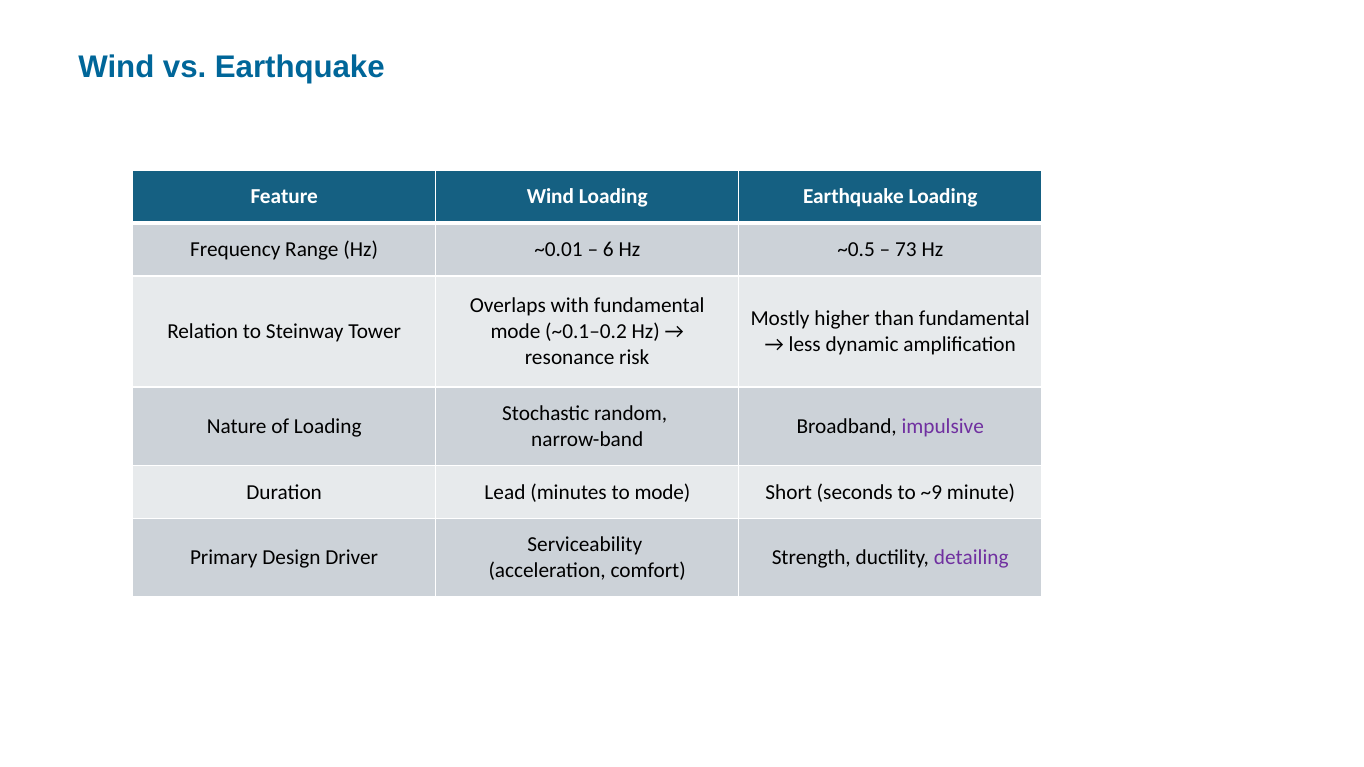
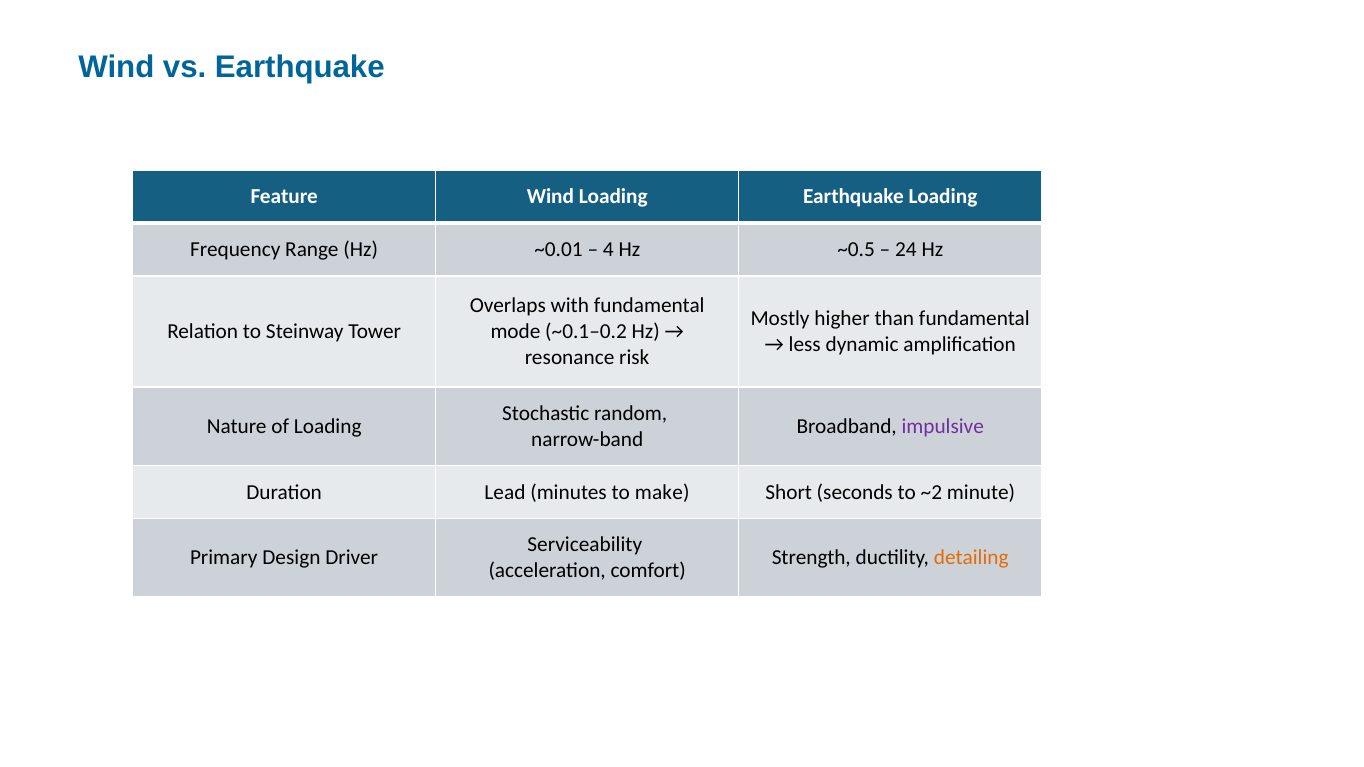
6: 6 -> 4
73: 73 -> 24
to mode: mode -> make
~9: ~9 -> ~2
detailing colour: purple -> orange
